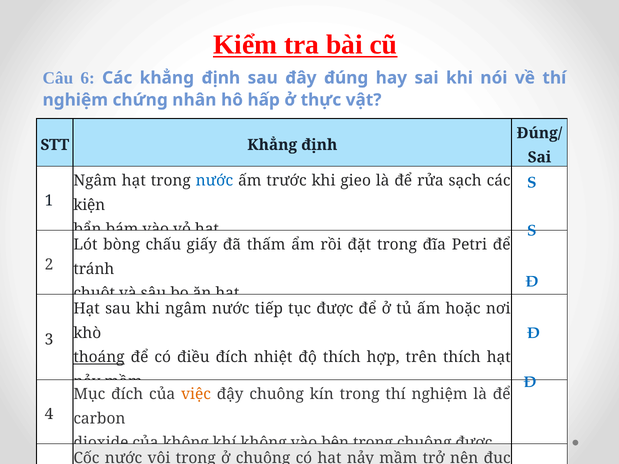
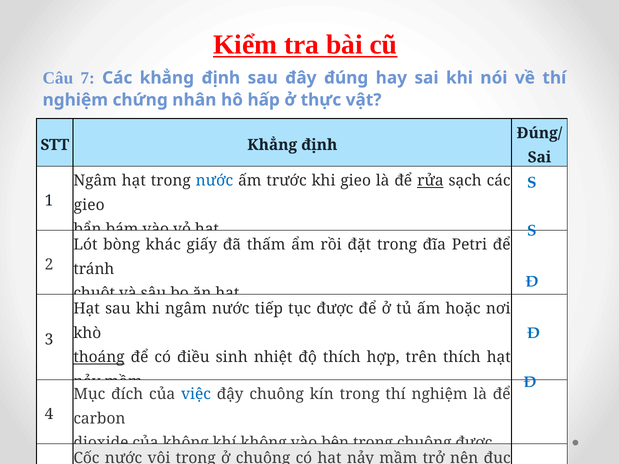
6: 6 -> 7
rửa underline: none -> present
kiện at (89, 205): kiện -> gieo
chấu: chấu -> khác
điều đích: đích -> sinh
việc colour: orange -> blue
